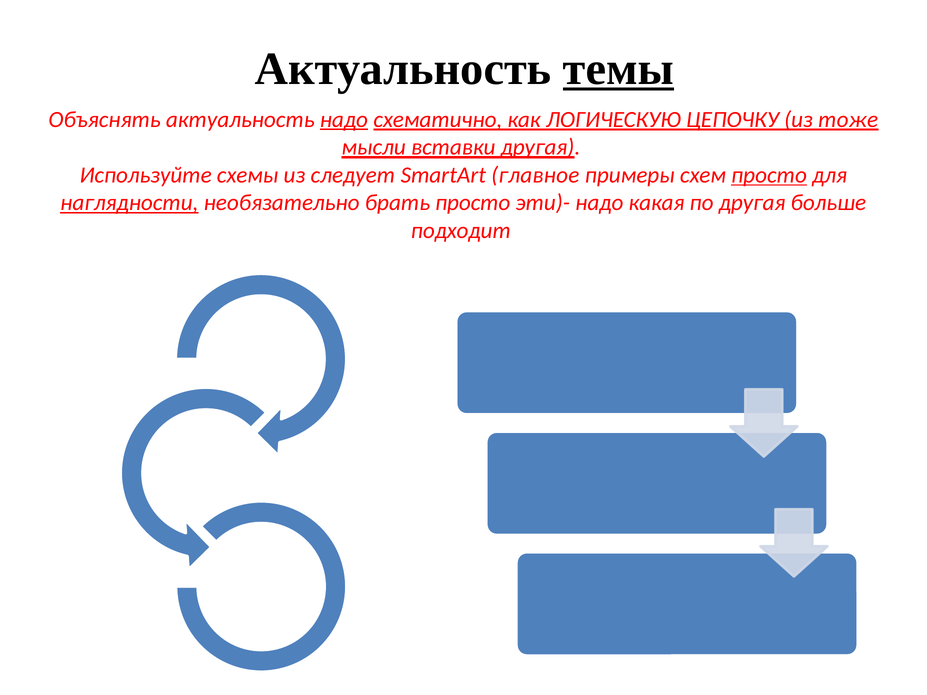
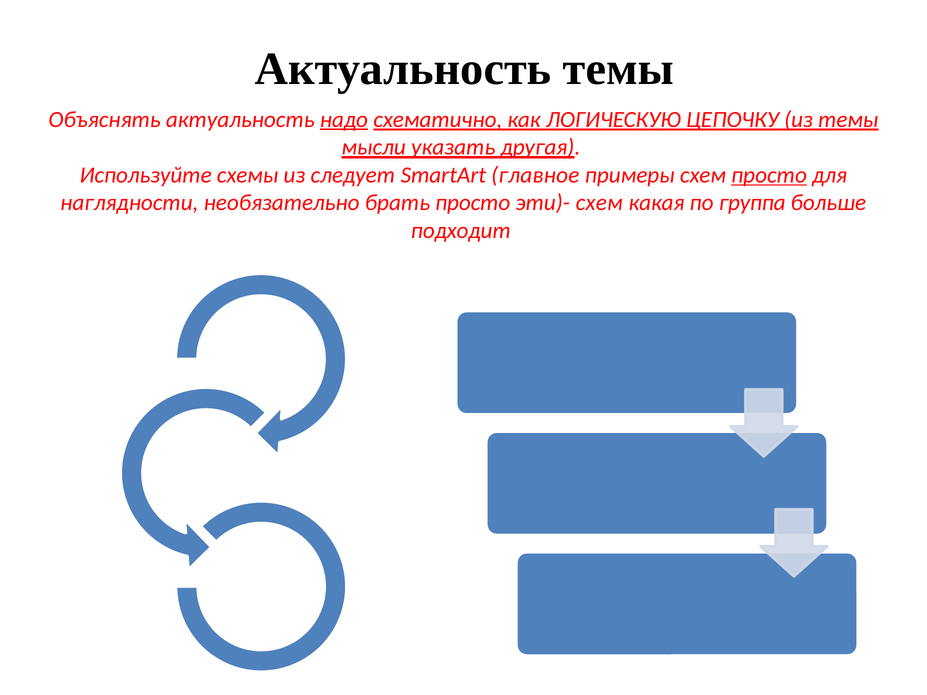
темы at (618, 69) underline: present -> none
из тоже: тоже -> темы
вставки: вставки -> указать
наглядности underline: present -> none
эти)- надо: надо -> схем
по другая: другая -> группа
